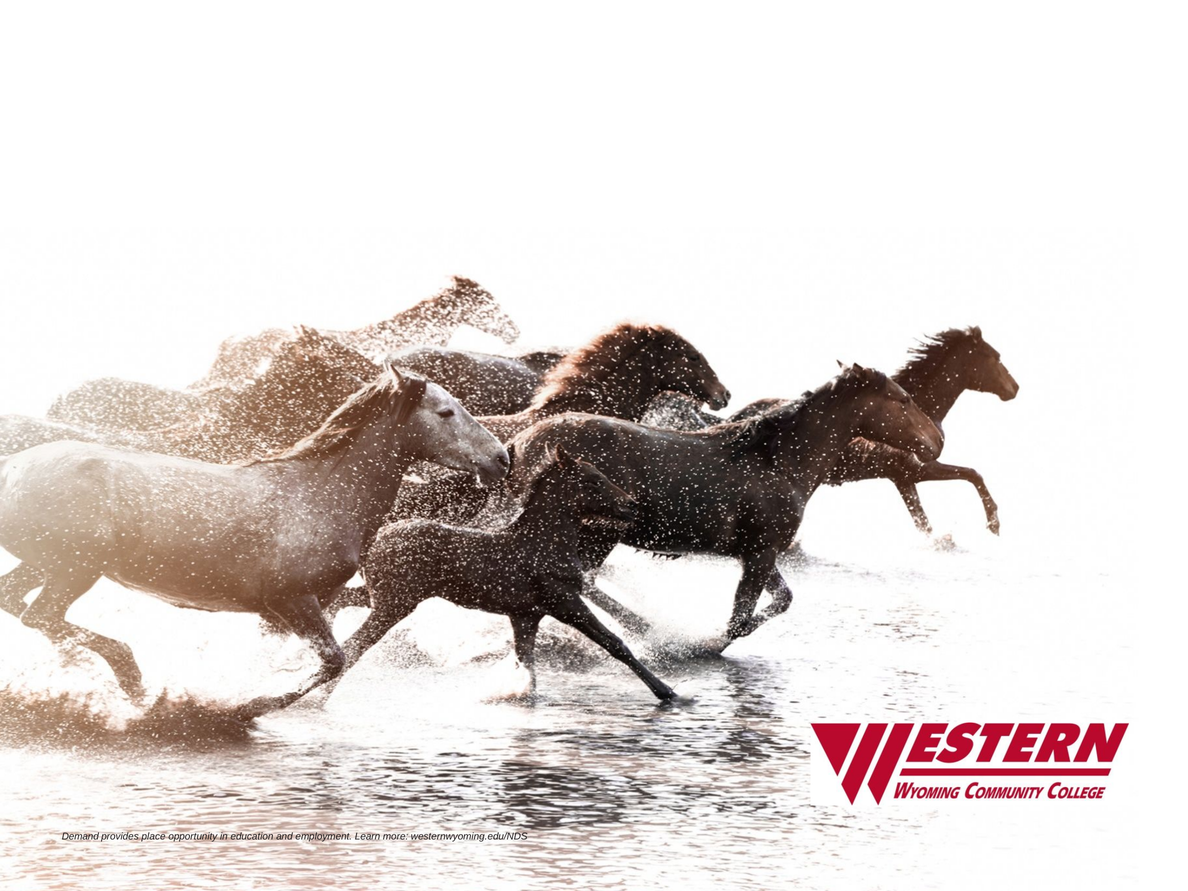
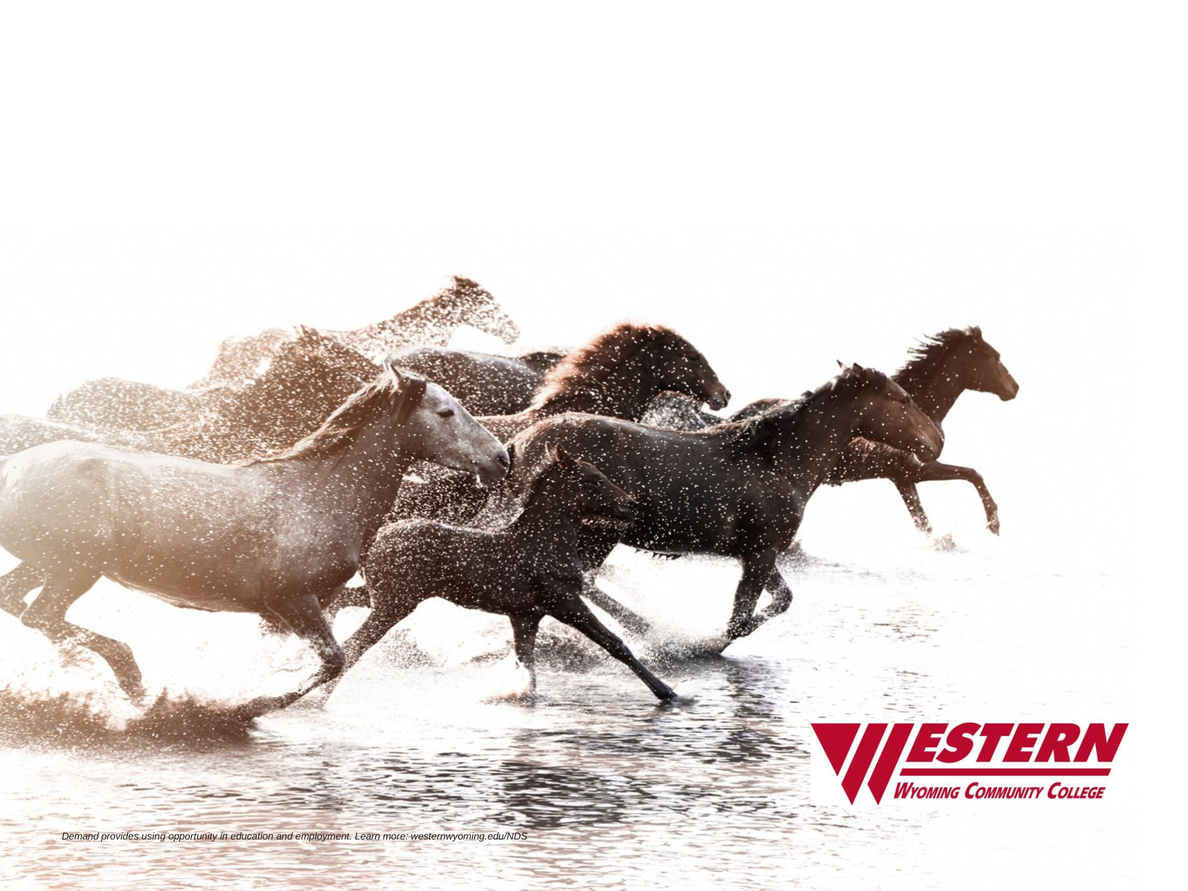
place: place -> using
